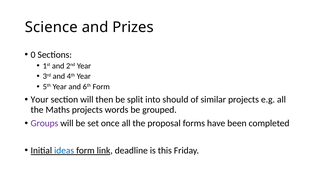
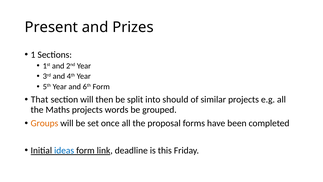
Science: Science -> Present
0: 0 -> 1
Your: Your -> That
Groups colour: purple -> orange
